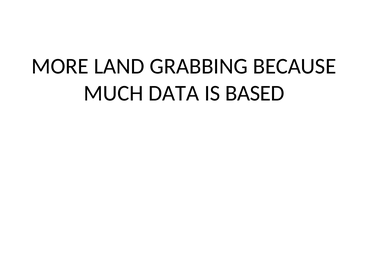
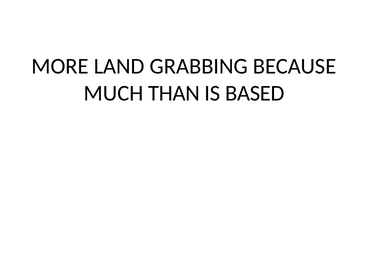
DATA: DATA -> THAN
